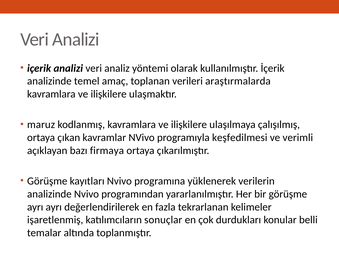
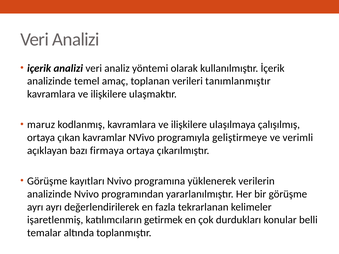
araştırmalarda: araştırmalarda -> tanımlanmıştır
keşfedilmesi: keşfedilmesi -> geliştirmeye
sonuçlar: sonuçlar -> getirmek
